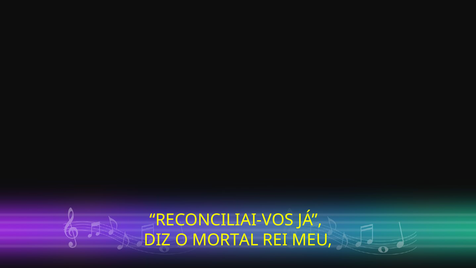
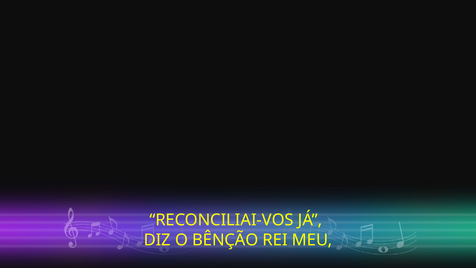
MORTAL: MORTAL -> BÊNÇÃO
